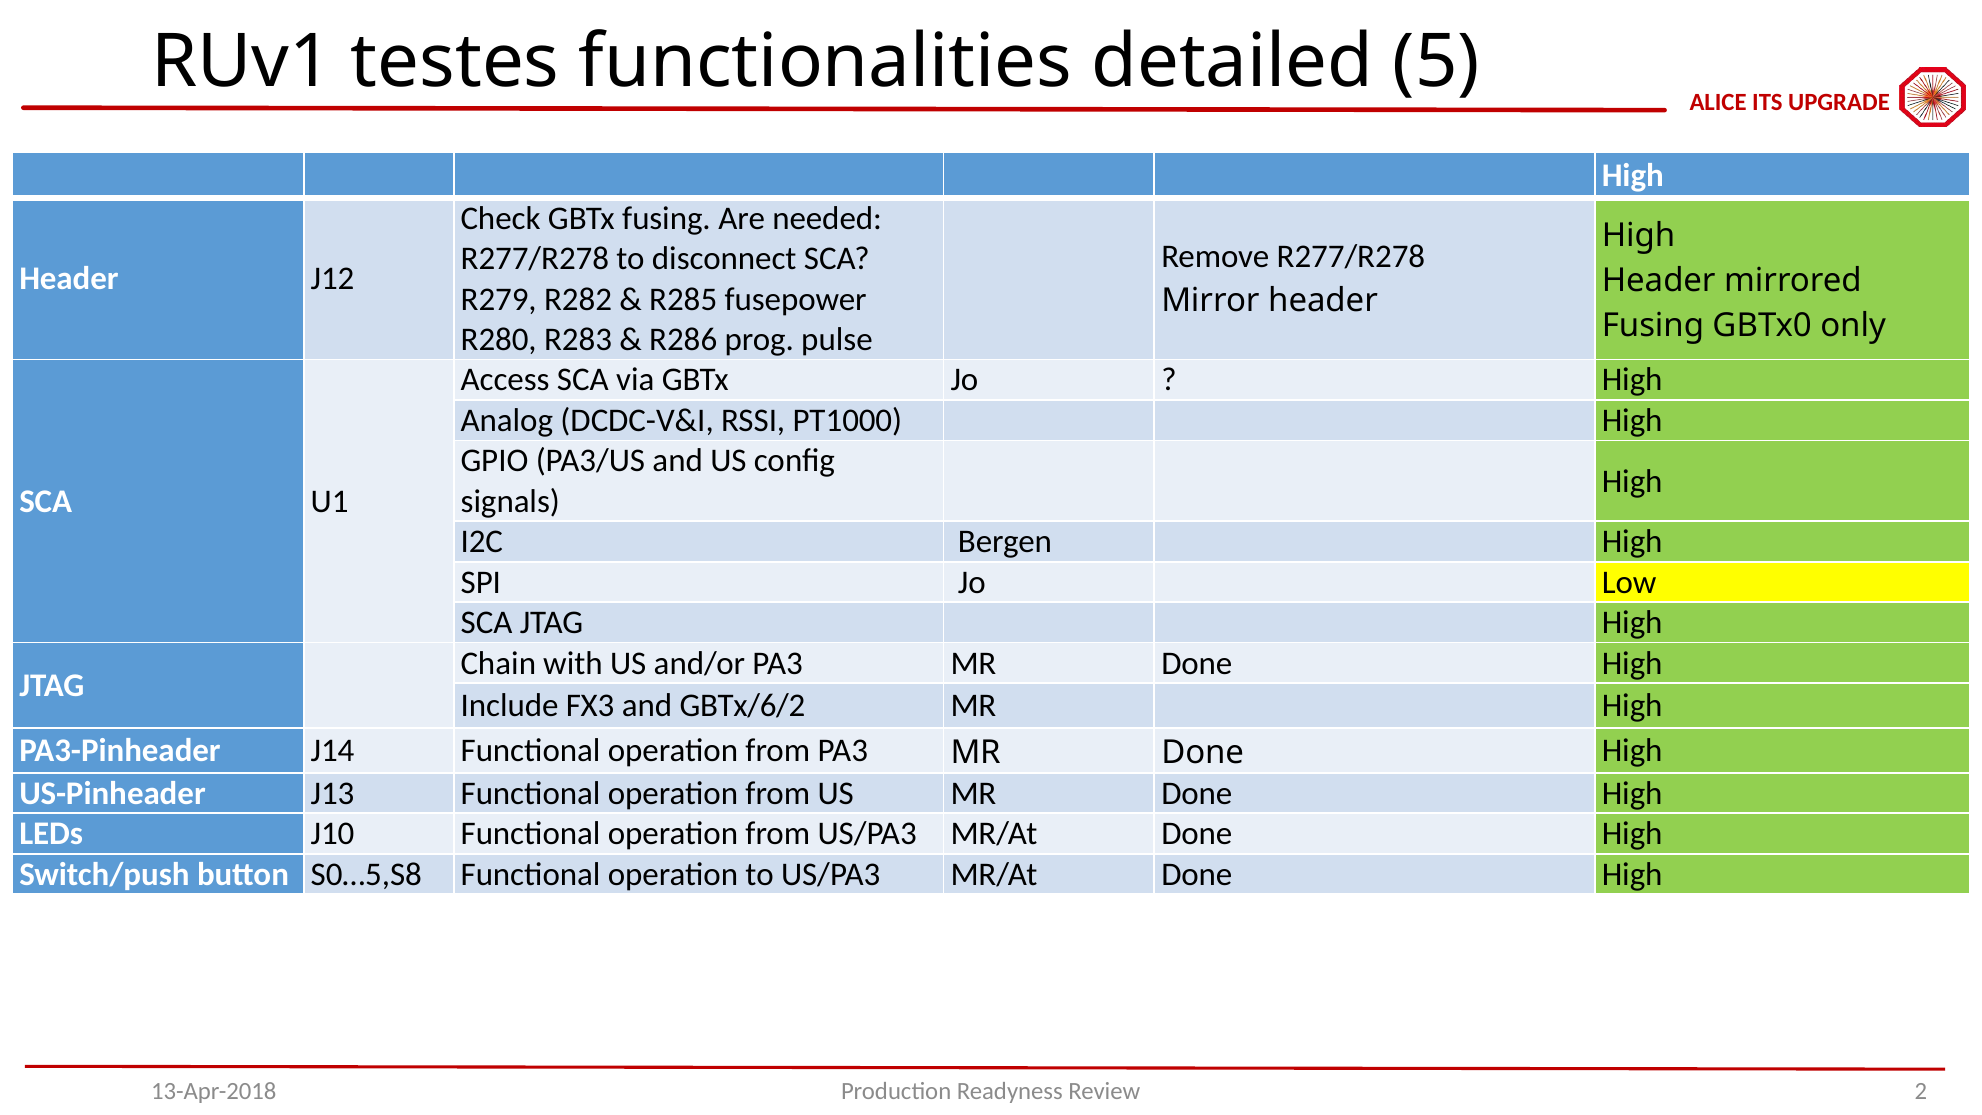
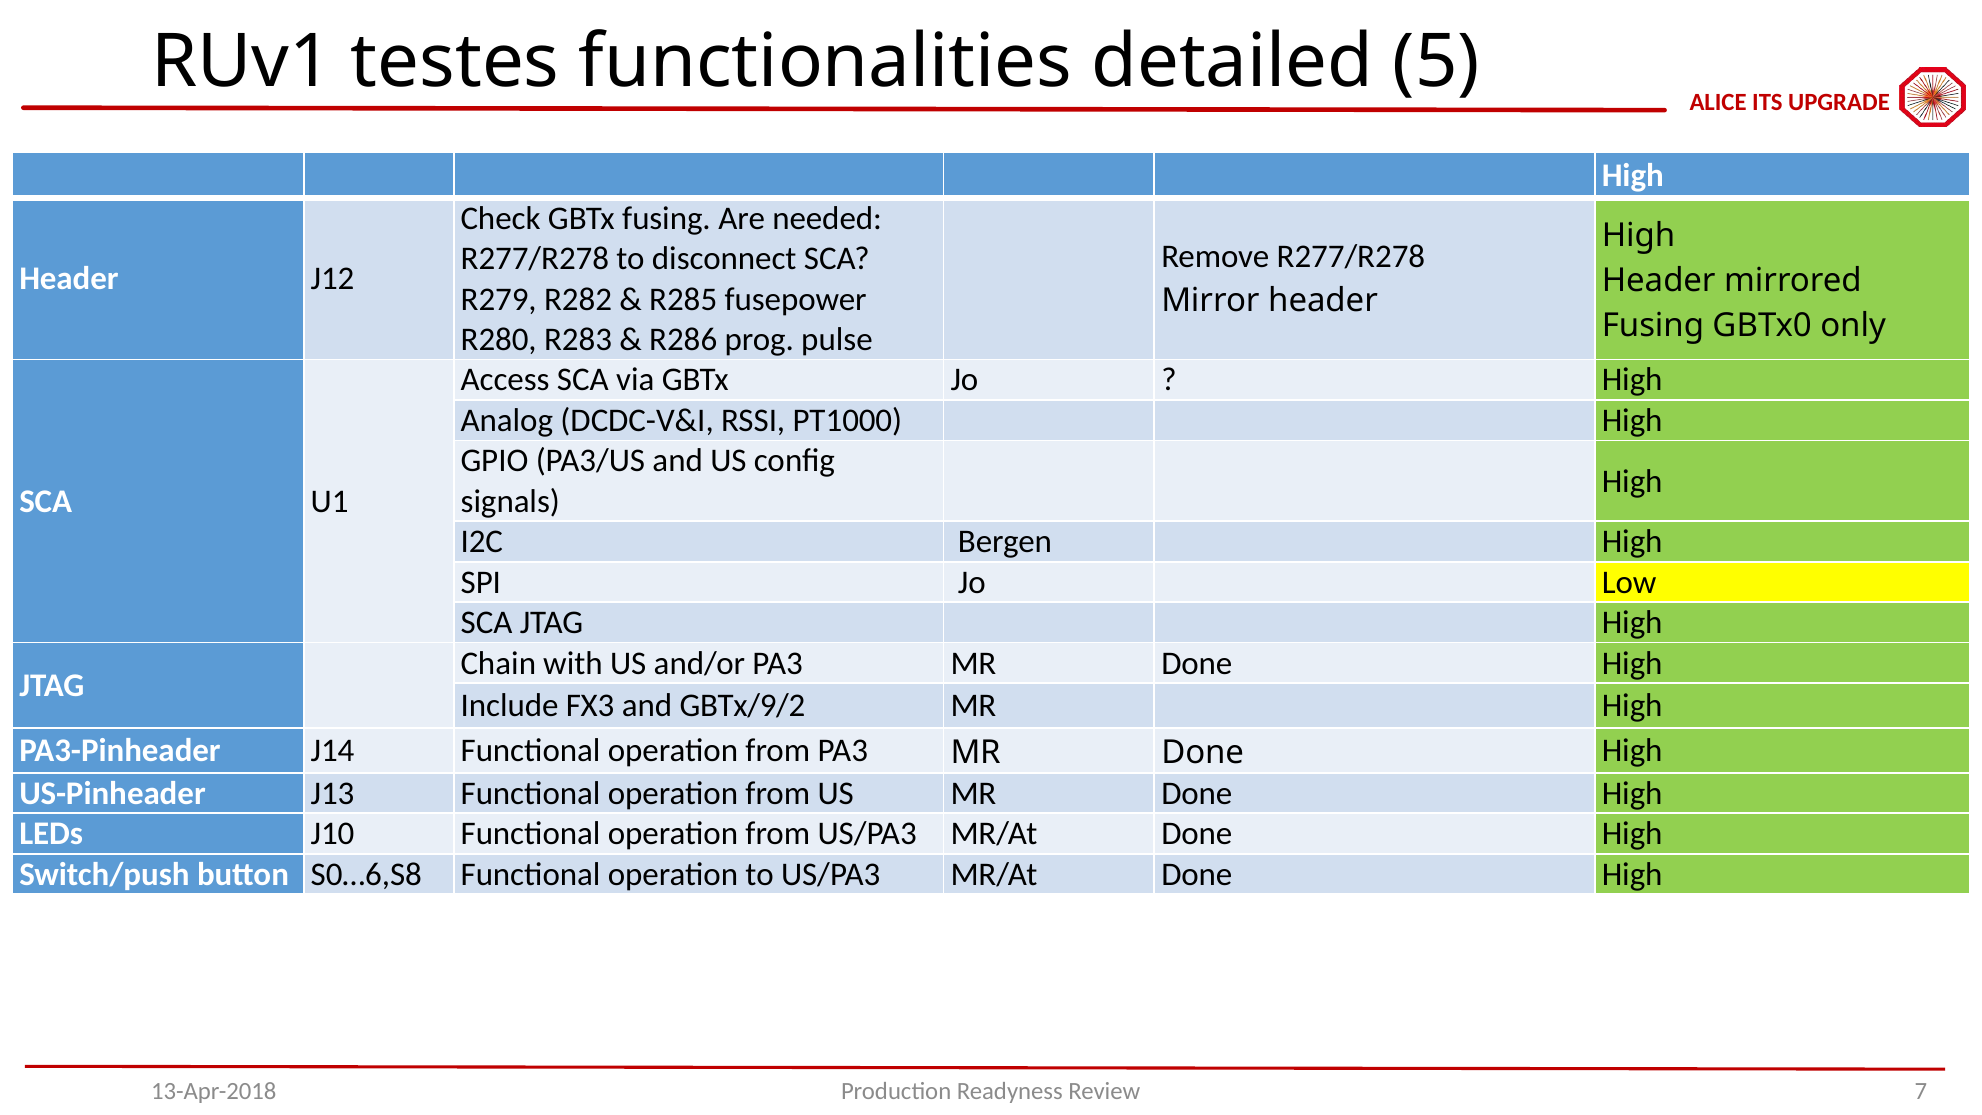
GBTx/6/2: GBTx/6/2 -> GBTx/9/2
S0…5,S8: S0…5,S8 -> S0…6,S8
2: 2 -> 7
